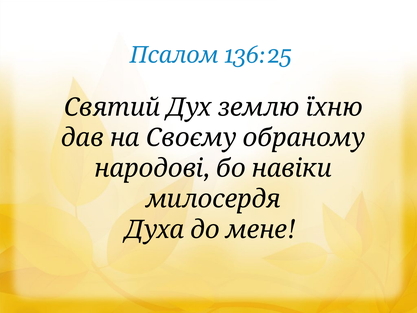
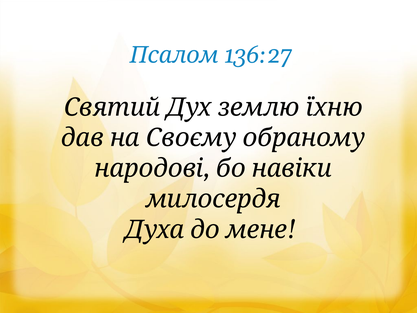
136:25: 136:25 -> 136:27
